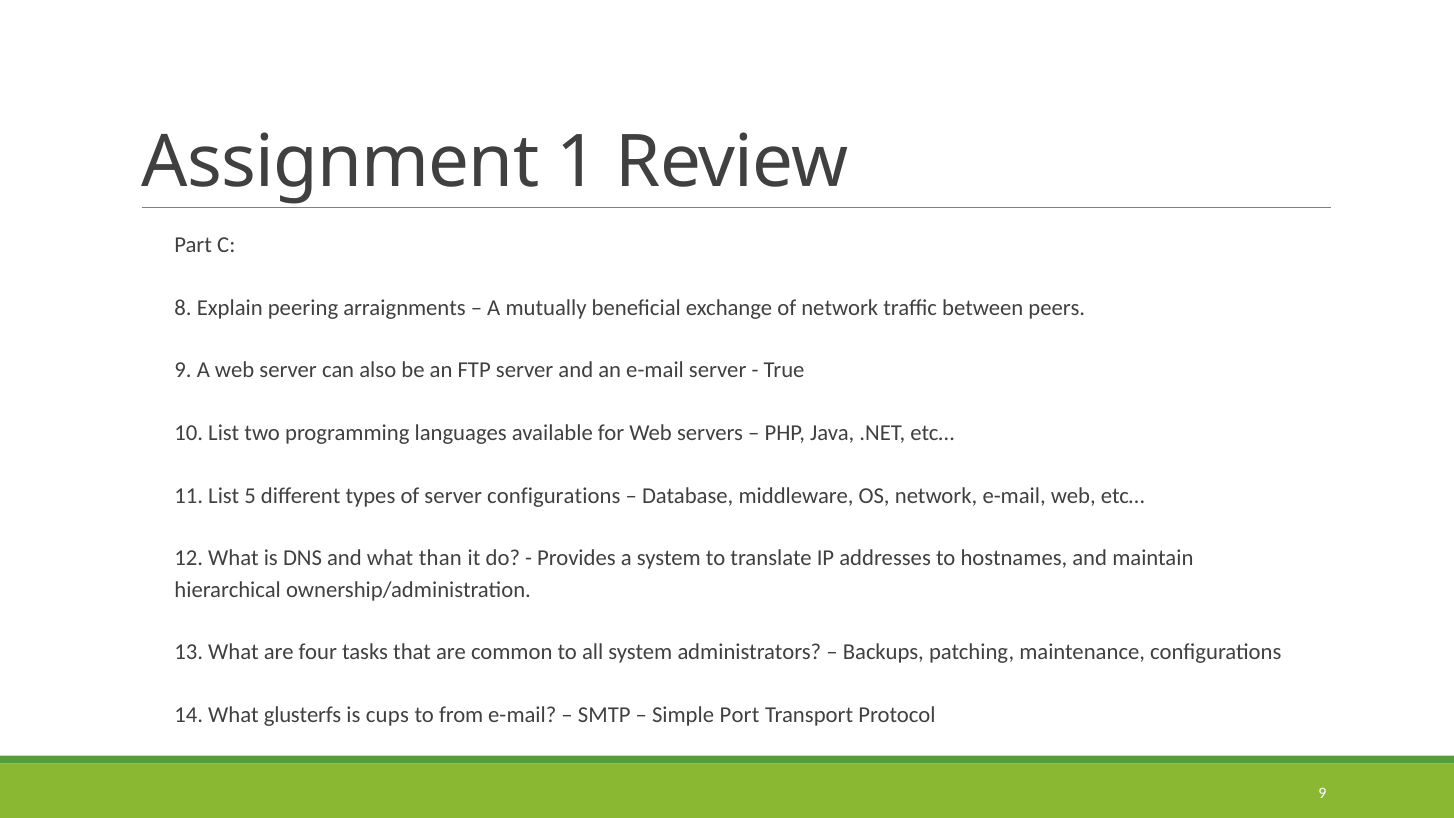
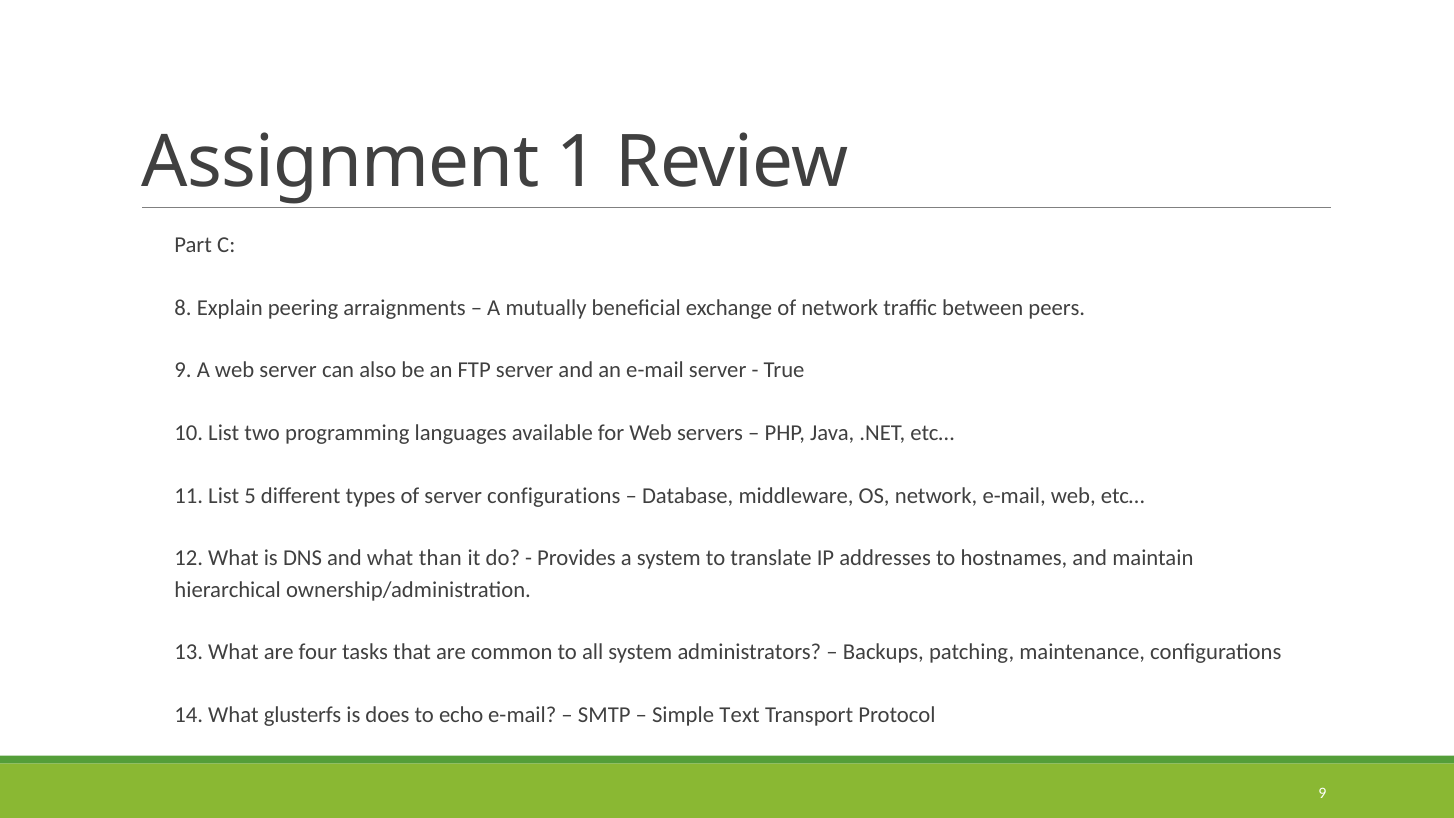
cups: cups -> does
from: from -> echo
Port: Port -> Text
